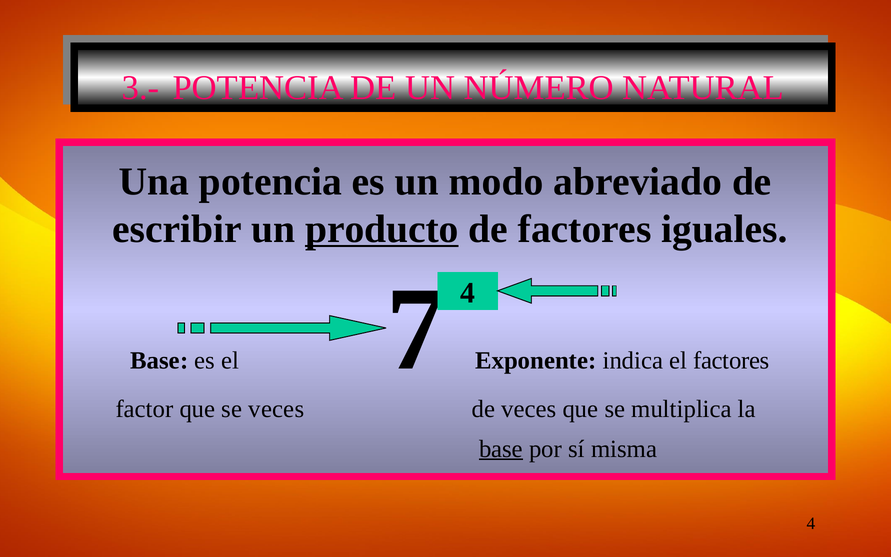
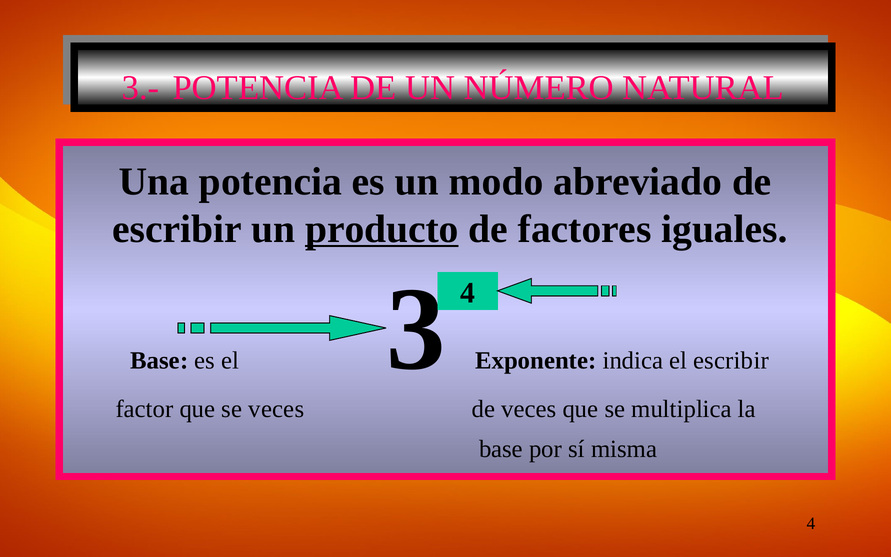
7: 7 -> 3
el factores: factores -> escribir
base at (501, 449) underline: present -> none
